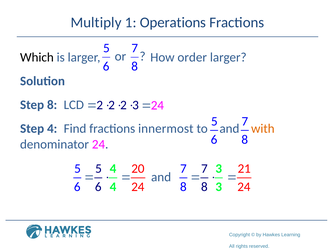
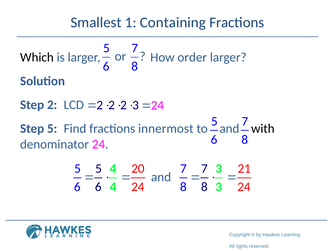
Multiply: Multiply -> Smallest
Operations: Operations -> Containing
Step 8: 8 -> 2
Step 4: 4 -> 5
with colour: orange -> black
